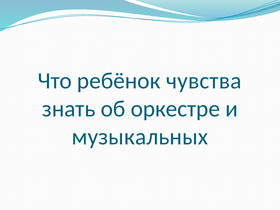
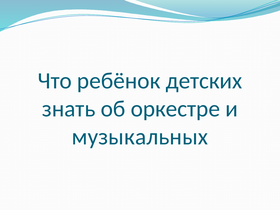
чувства: чувства -> детских
